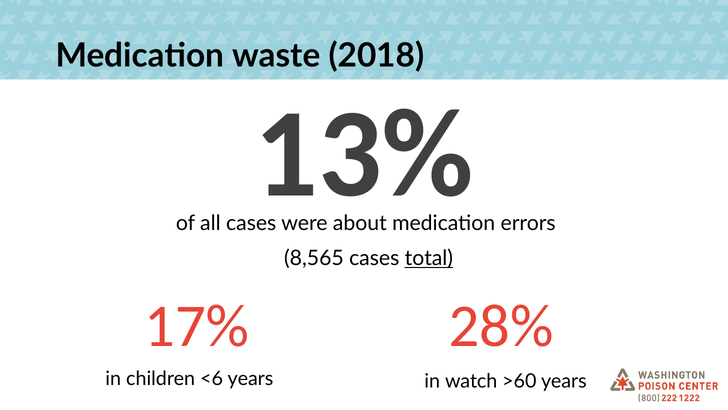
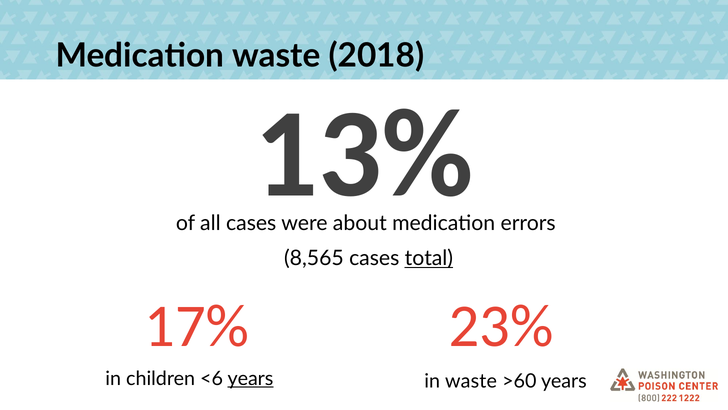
28%: 28% -> 23%
years at (250, 378) underline: none -> present
in watch: watch -> waste
